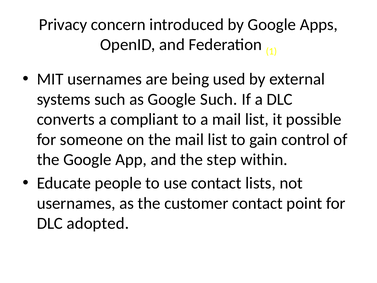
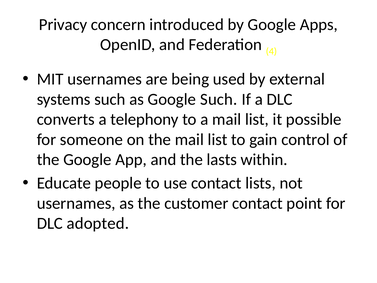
1: 1 -> 4
compliant: compliant -> telephony
step: step -> lasts
